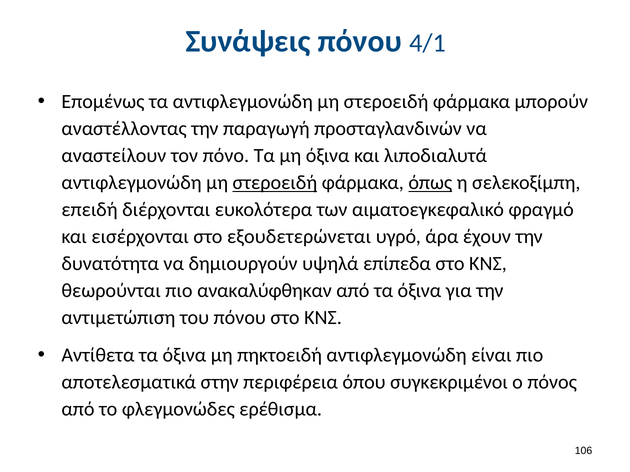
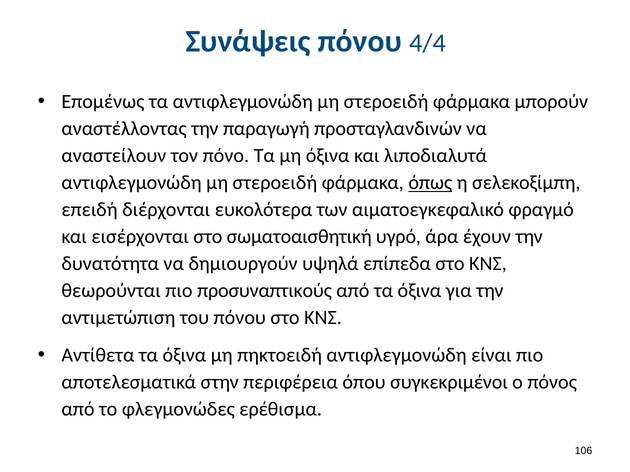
4/1: 4/1 -> 4/4
στεροειδή at (275, 183) underline: present -> none
εξουδετερώνεται: εξουδετερώνεται -> σωματοαισθητική
ανακαλύφθηκαν: ανακαλύφθηκαν -> προσυναπτικούς
